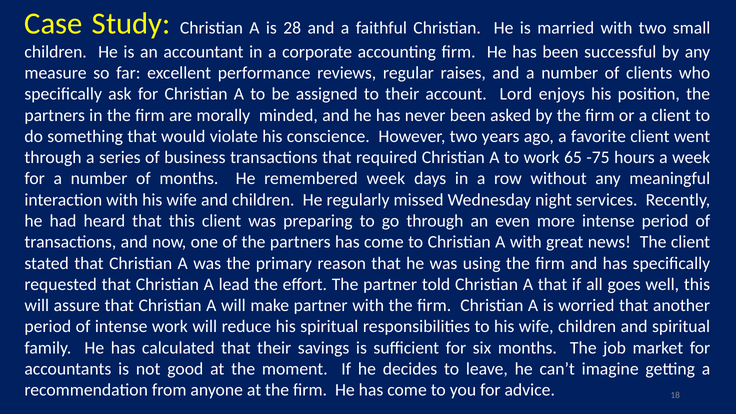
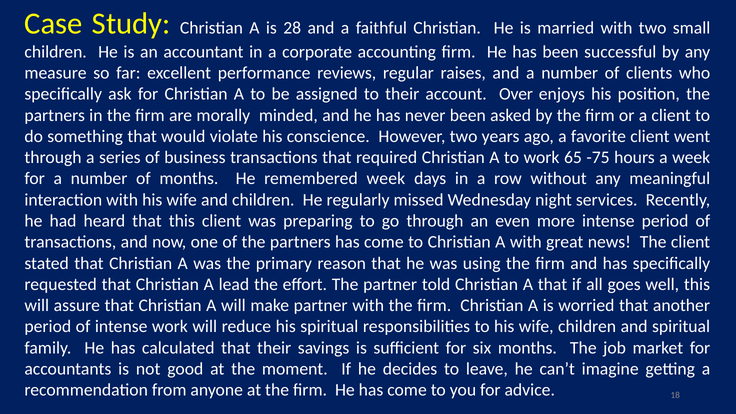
Lord: Lord -> Over
